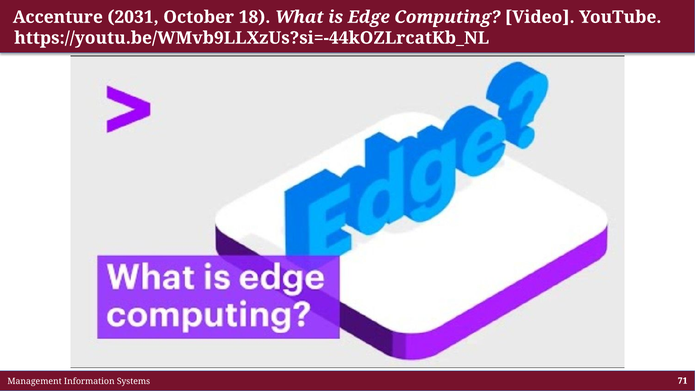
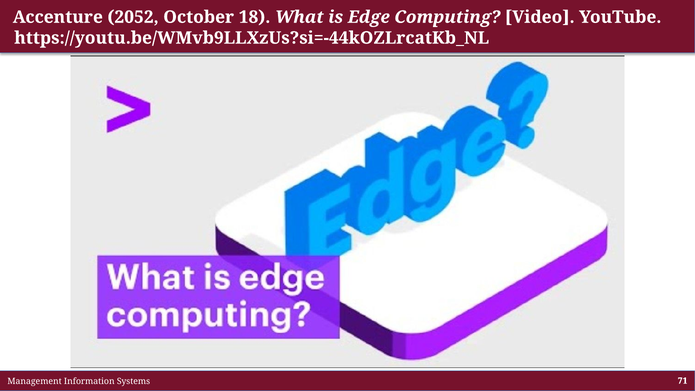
2031: 2031 -> 2052
